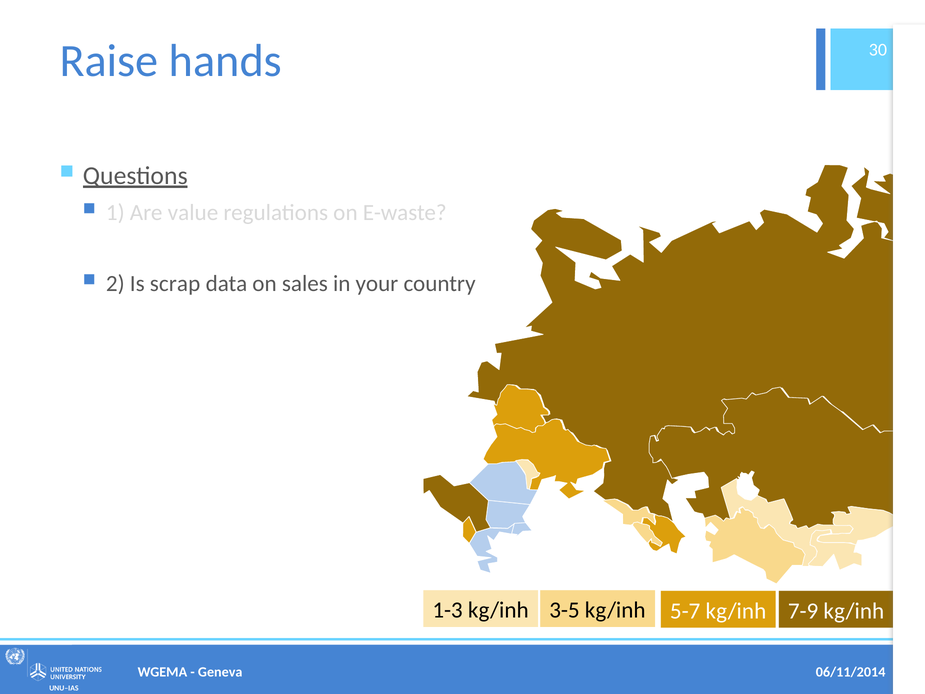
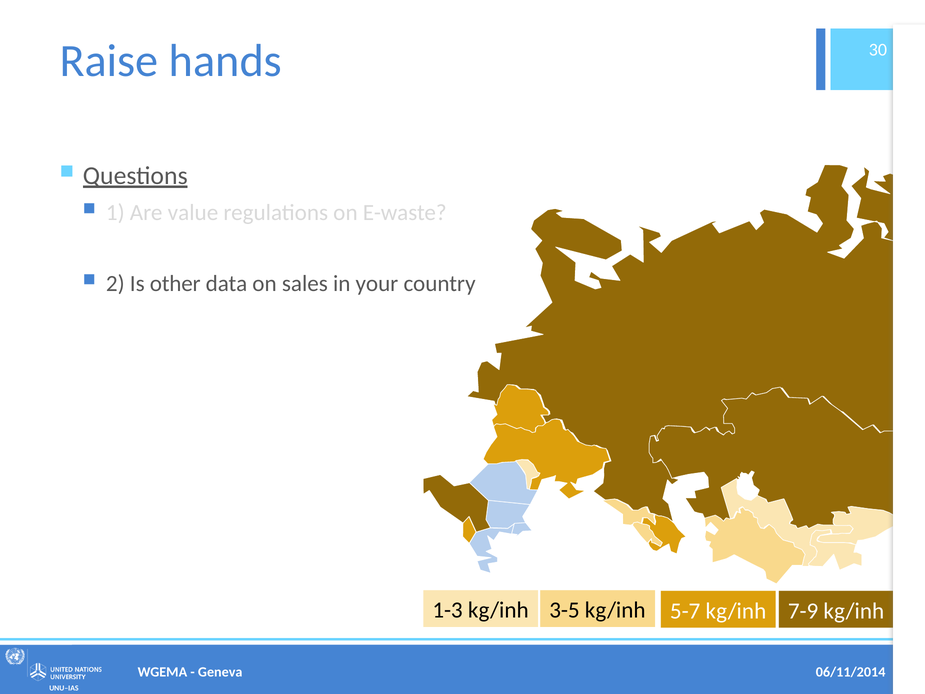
scrap: scrap -> other
